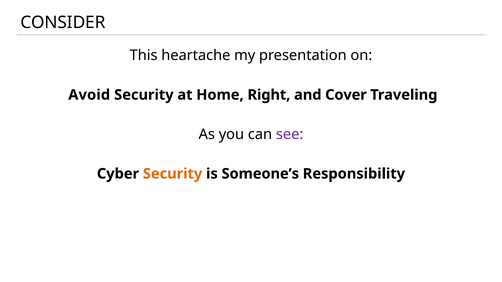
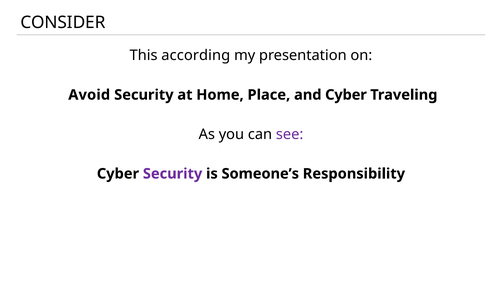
heartache: heartache -> according
Right: Right -> Place
and Cover: Cover -> Cyber
Security at (173, 174) colour: orange -> purple
